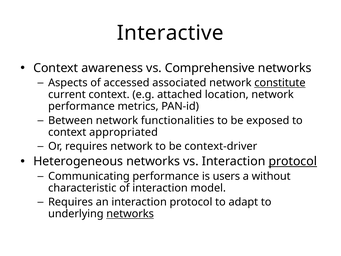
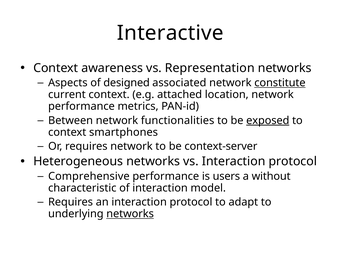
Comprehensive: Comprehensive -> Representation
accessed: accessed -> designed
exposed underline: none -> present
appropriated: appropriated -> smartphones
context-driver: context-driver -> context-server
protocol at (293, 161) underline: present -> none
Communicating: Communicating -> Comprehensive
